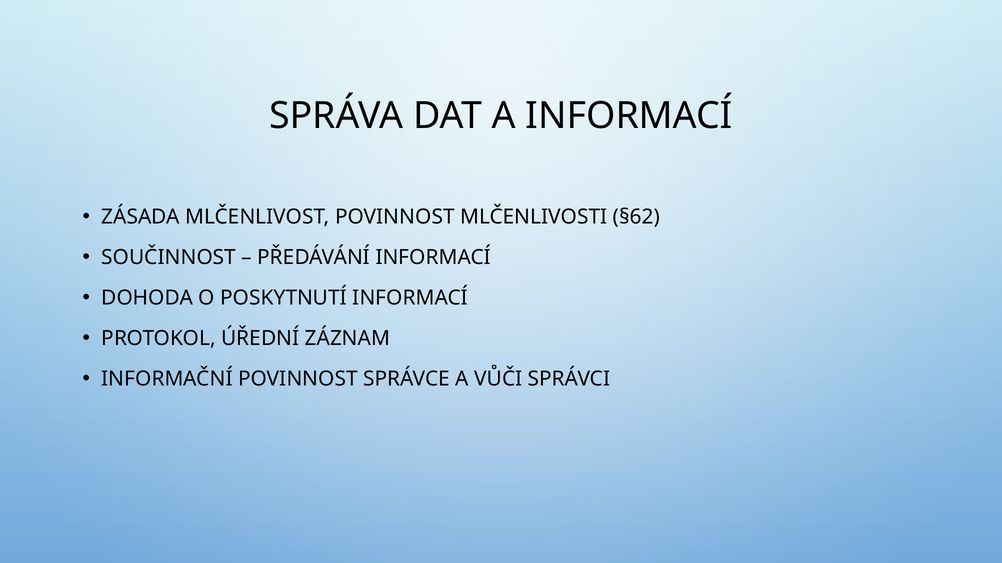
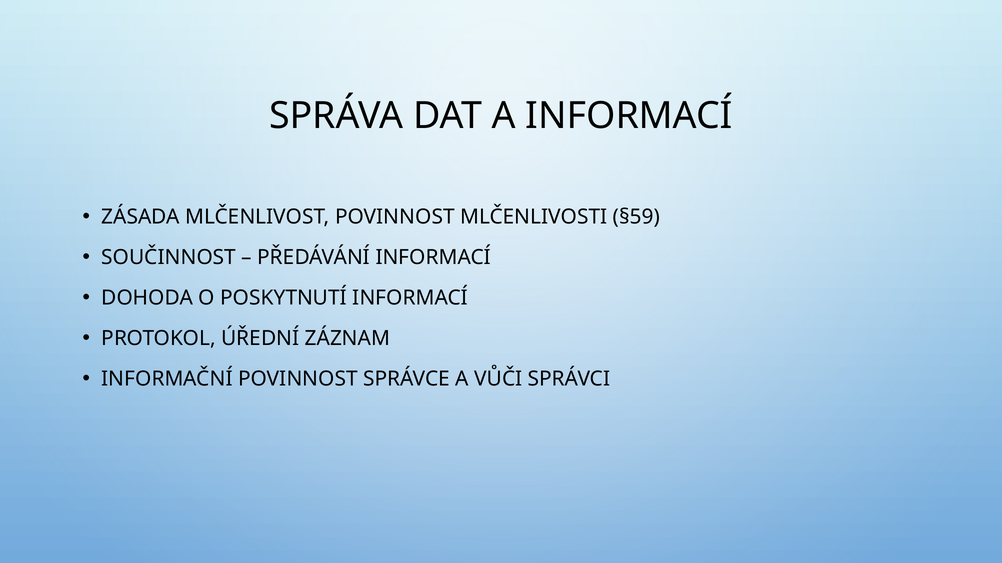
§62: §62 -> §59
